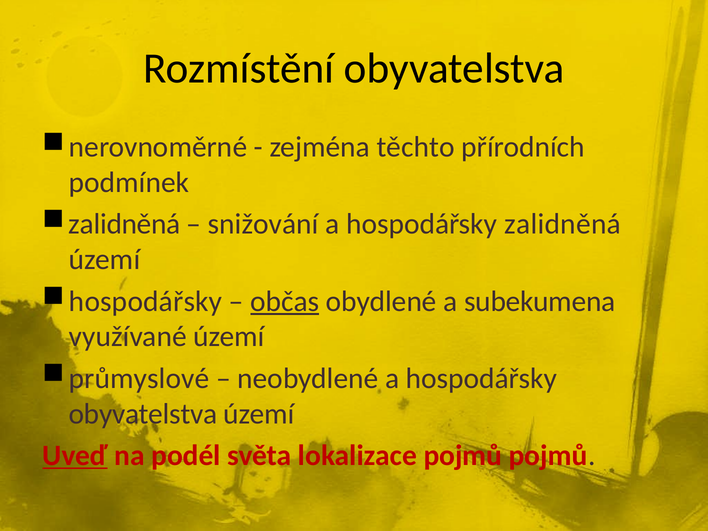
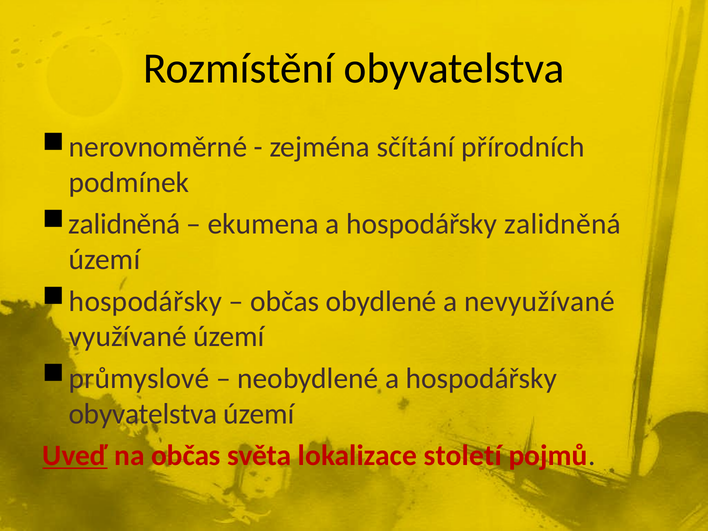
těchto: těchto -> sčítání
snižování: snižování -> ekumena
občas at (285, 301) underline: present -> none
subekumena: subekumena -> nevyužívané
na podél: podél -> občas
lokalizace pojmů: pojmů -> století
